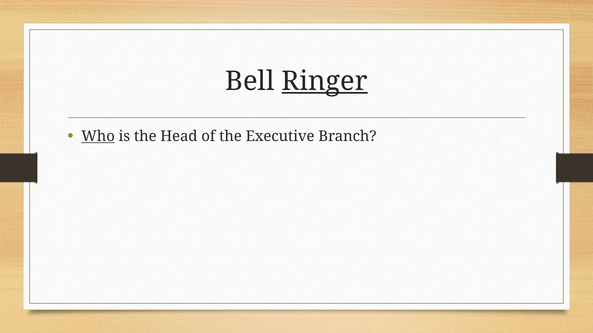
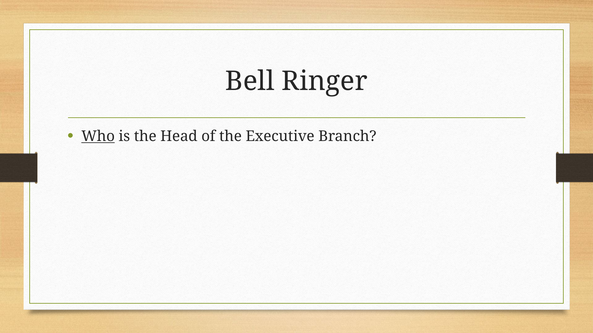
Ringer underline: present -> none
